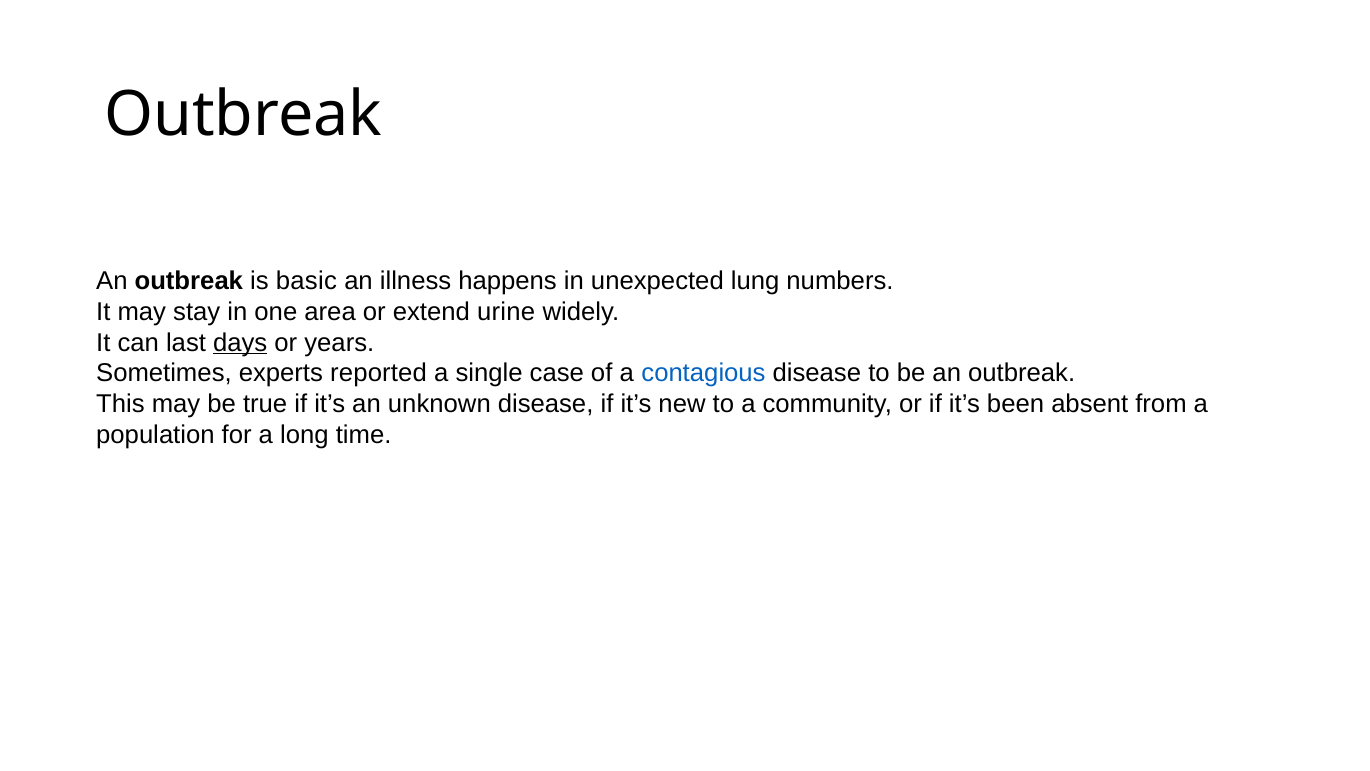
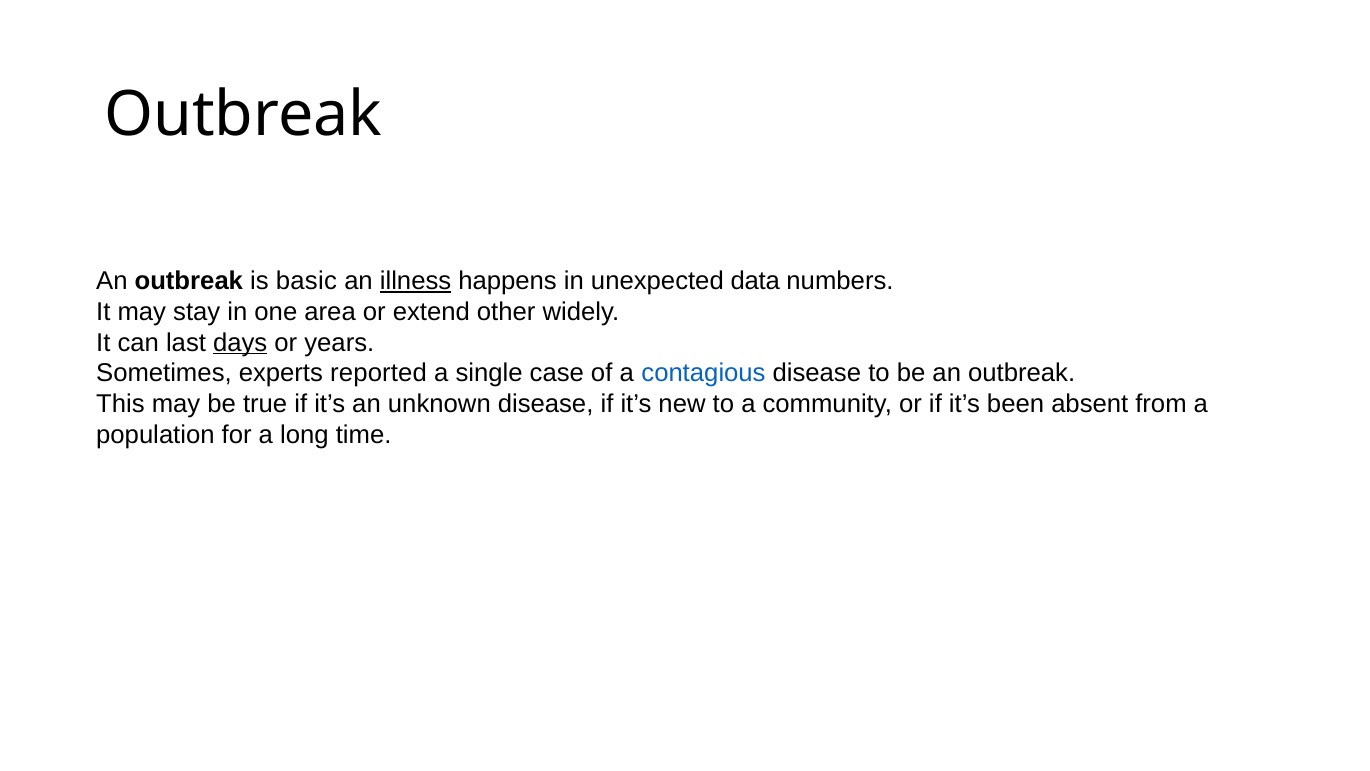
illness underline: none -> present
lung: lung -> data
urine: urine -> other
